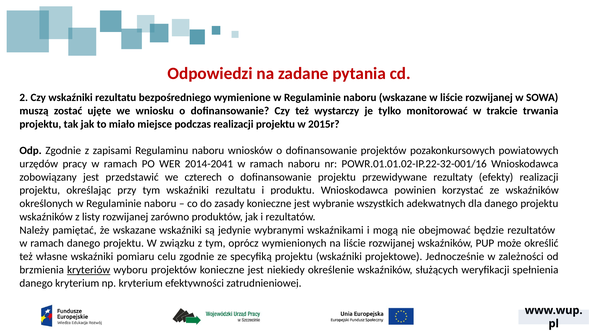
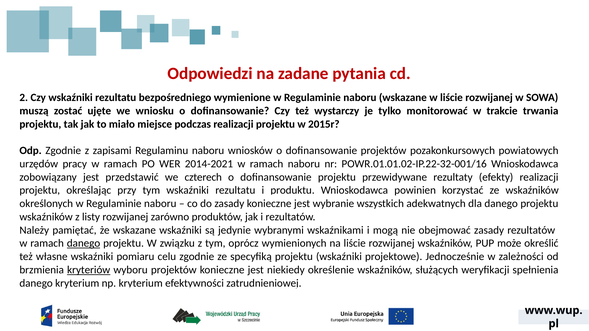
2014-2041: 2014-2041 -> 2014-2021
obejmować będzie: będzie -> zasady
danego at (84, 244) underline: none -> present
